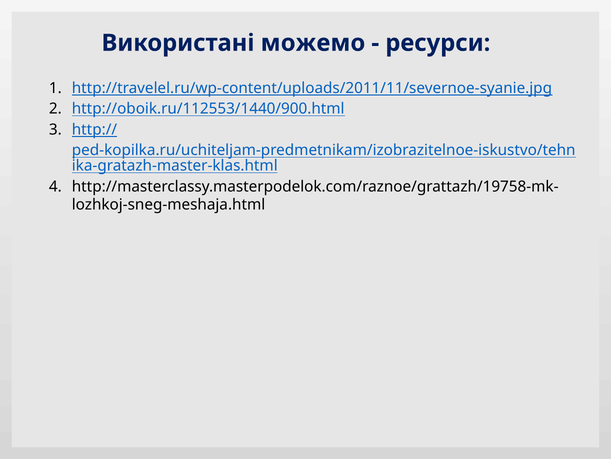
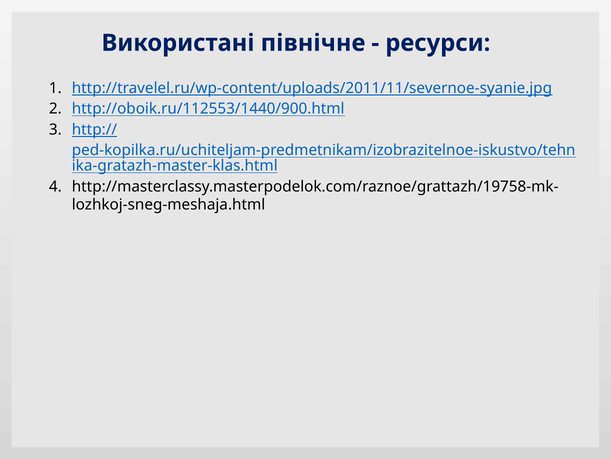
можемо: можемо -> північне
